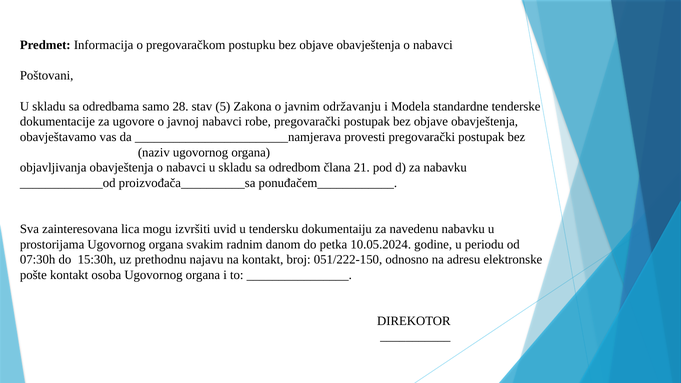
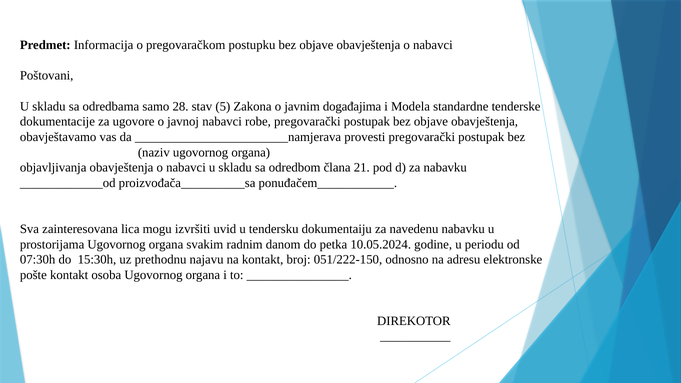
održavanju: održavanju -> događajima
